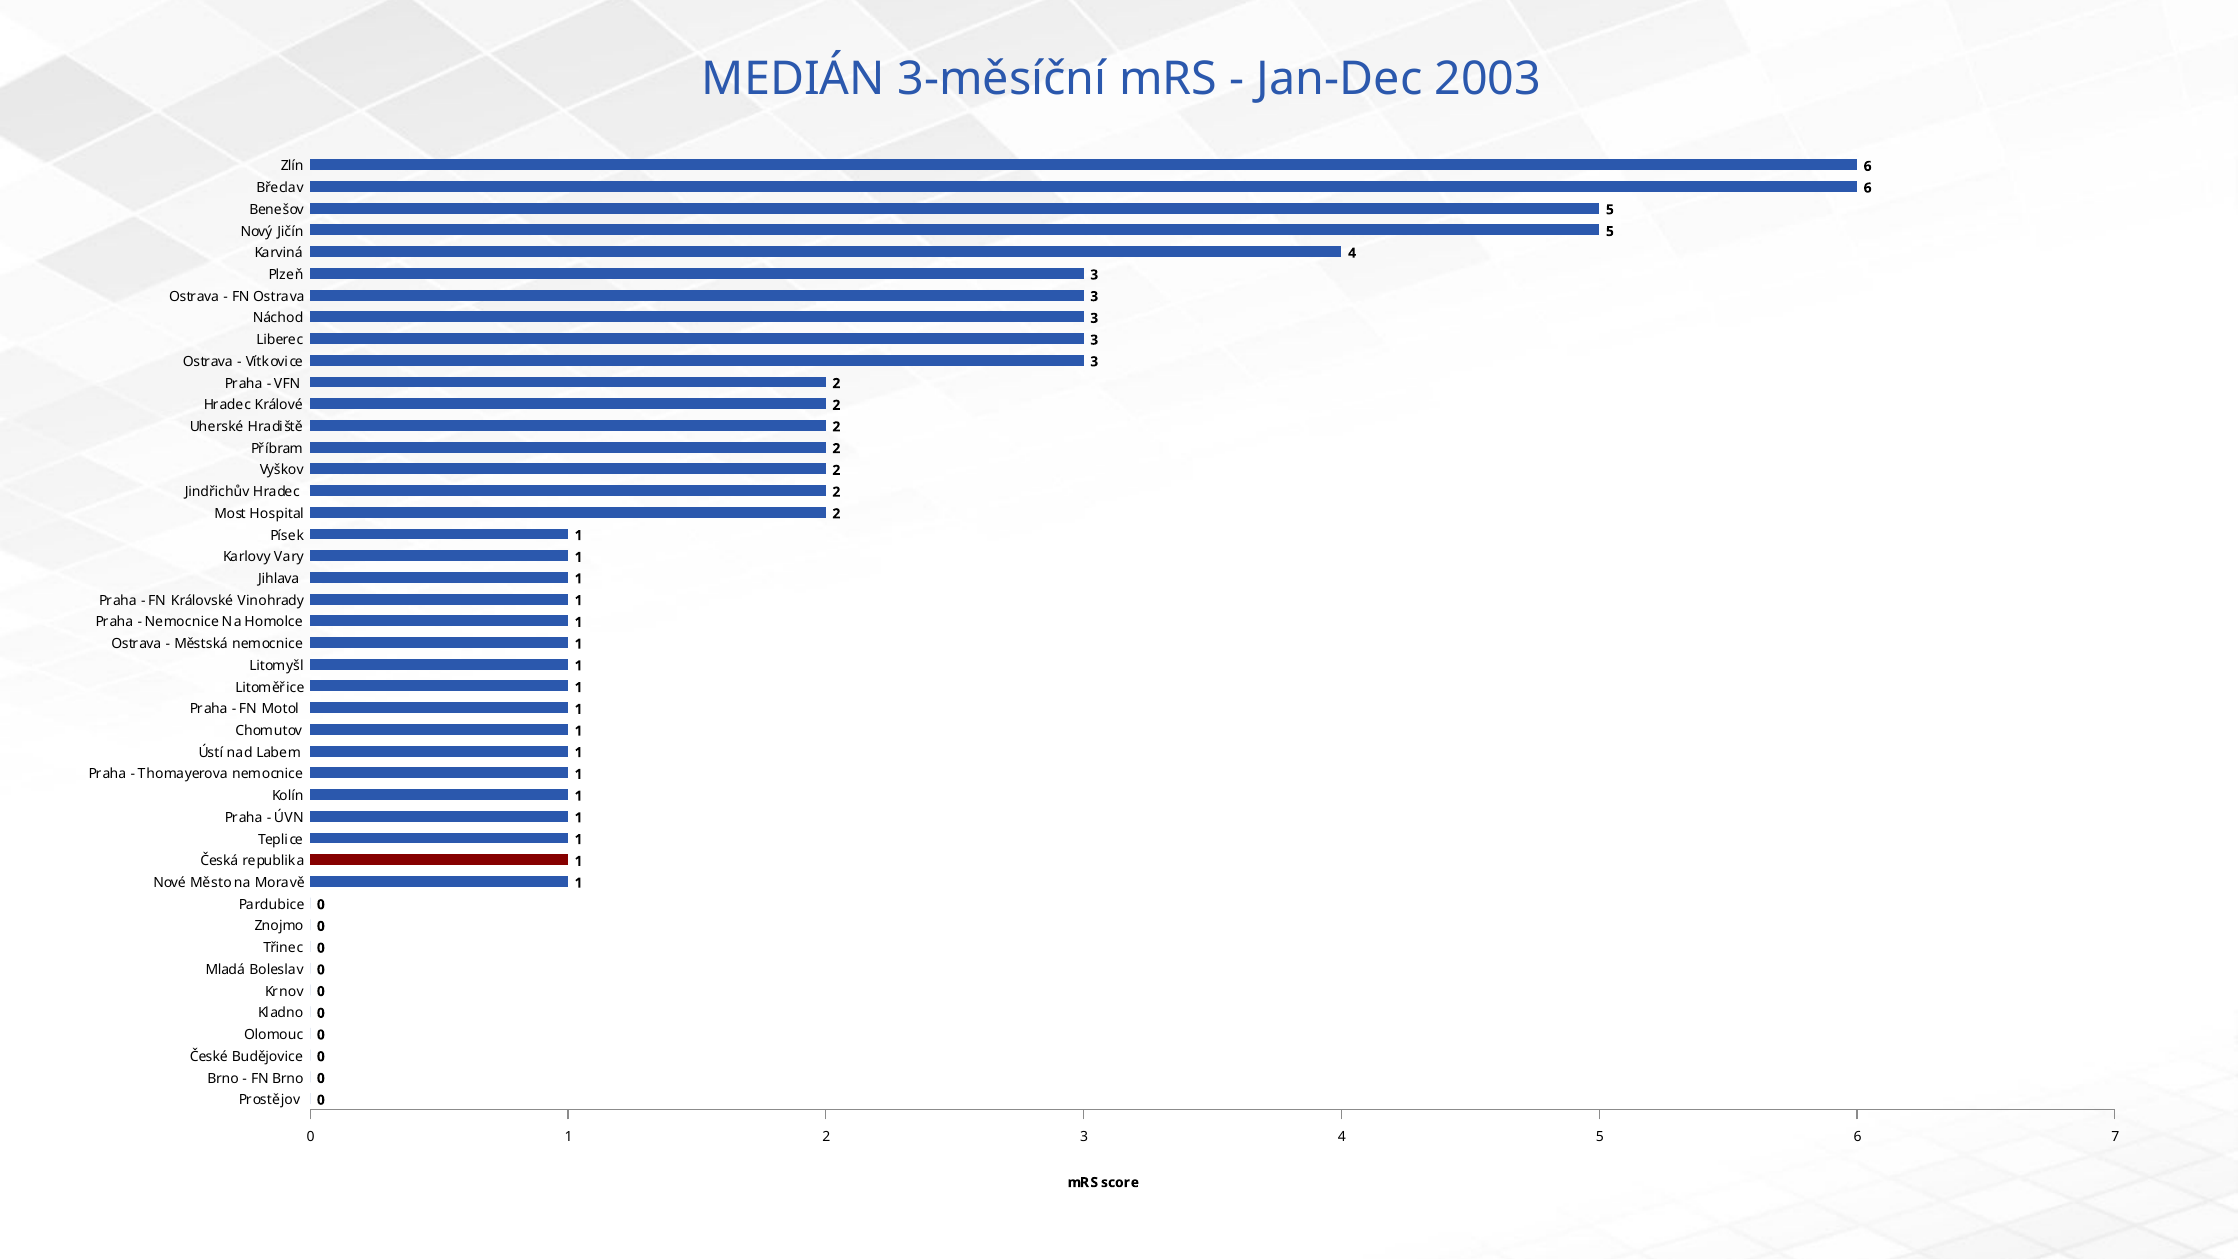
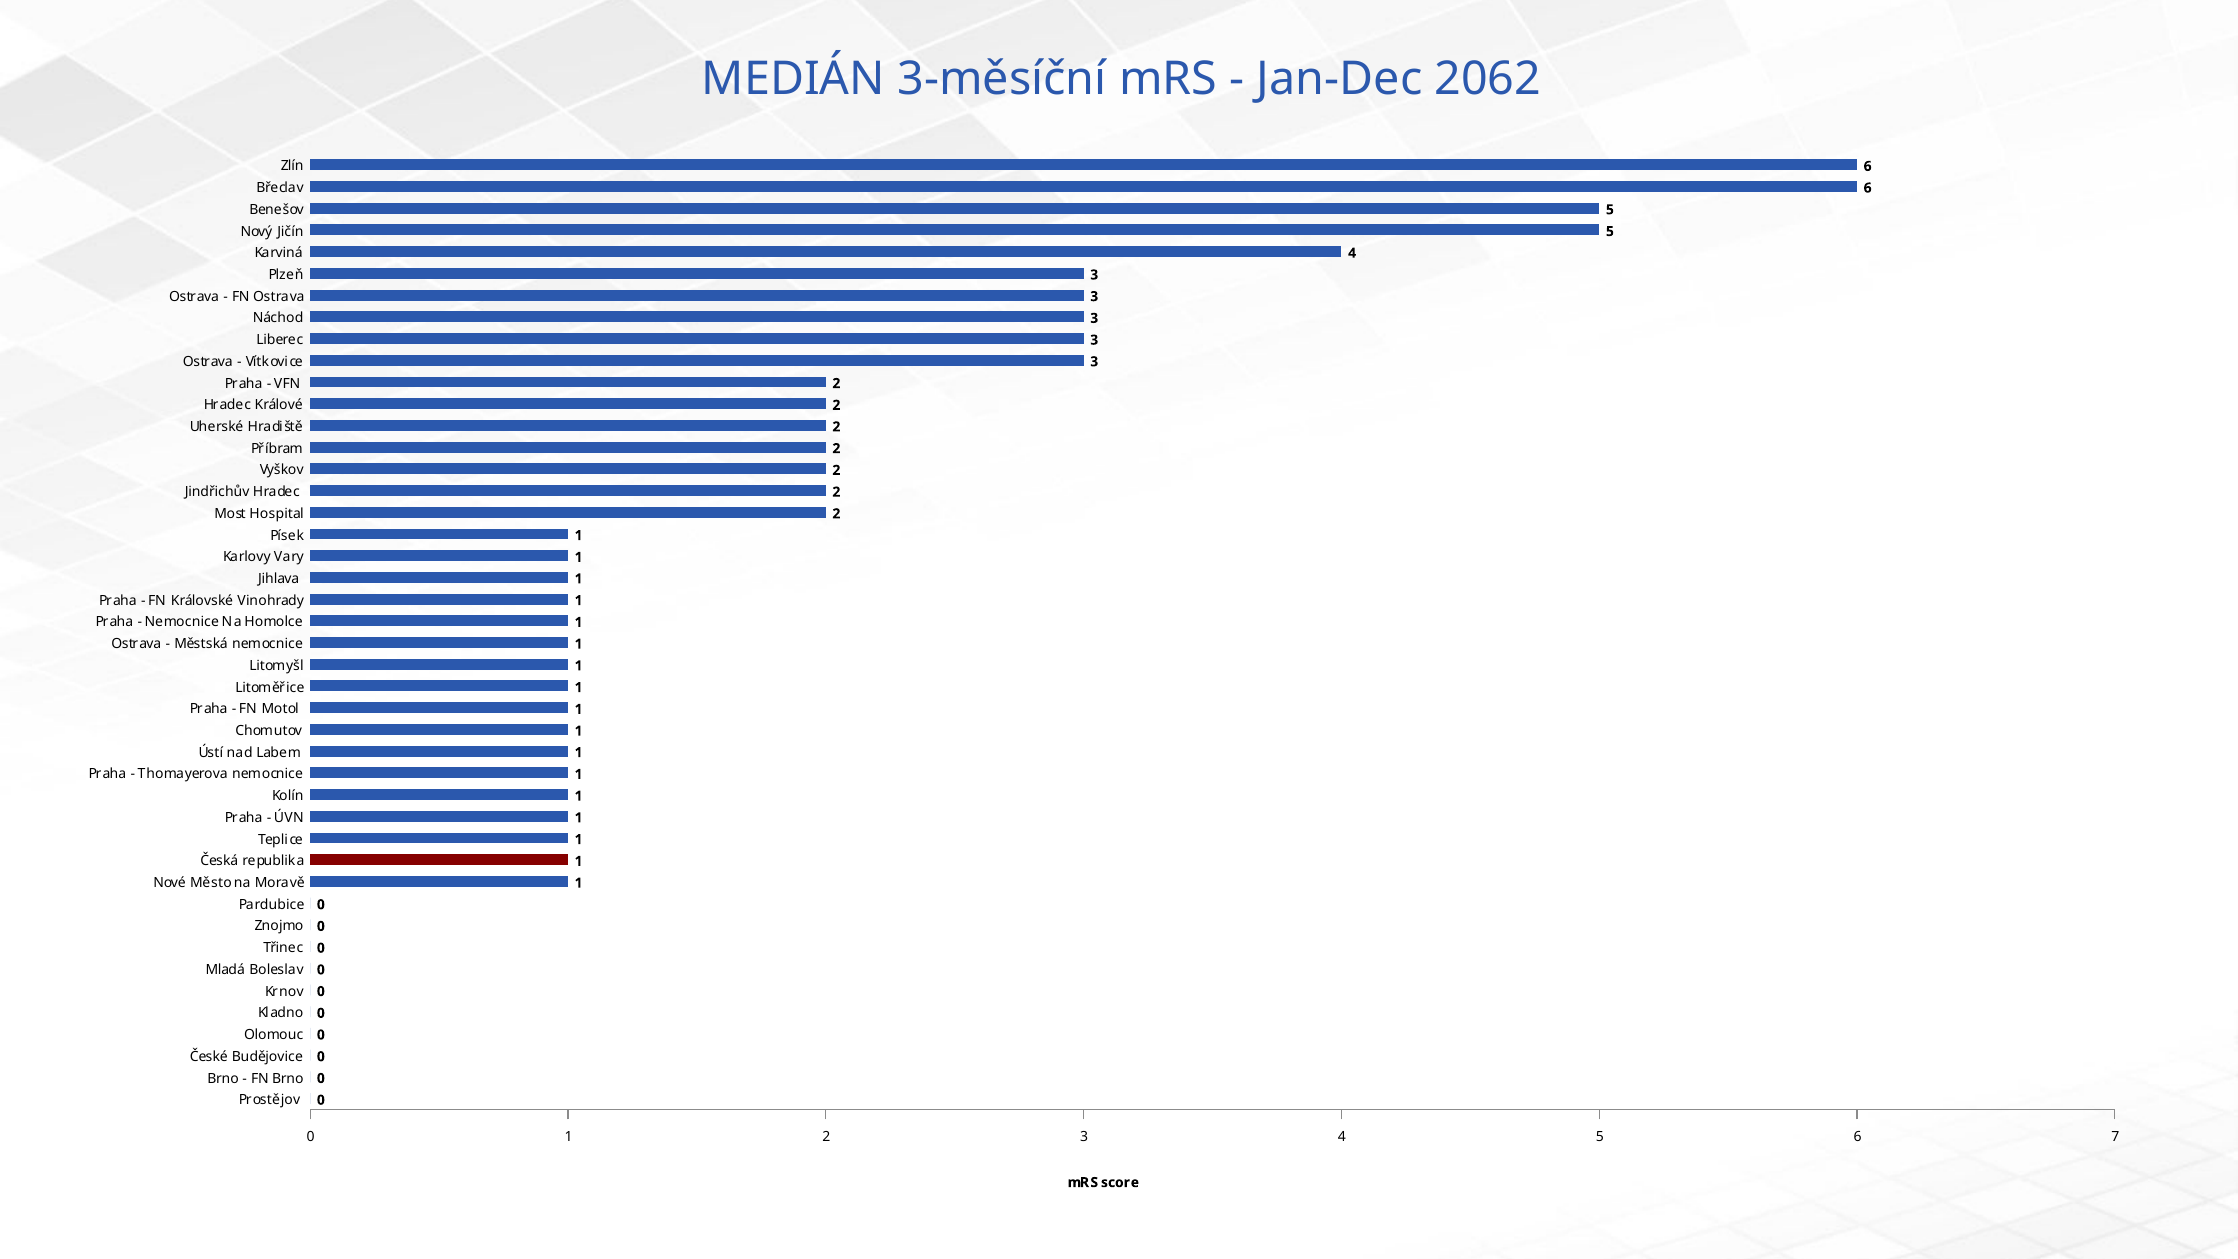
2003: 2003 -> 2062
